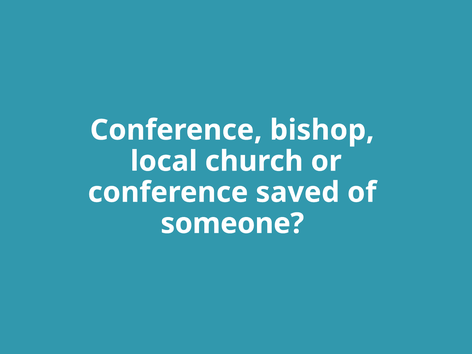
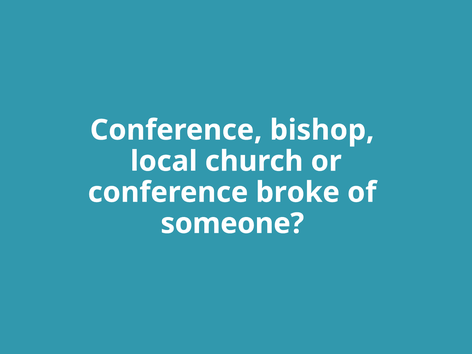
saved: saved -> broke
